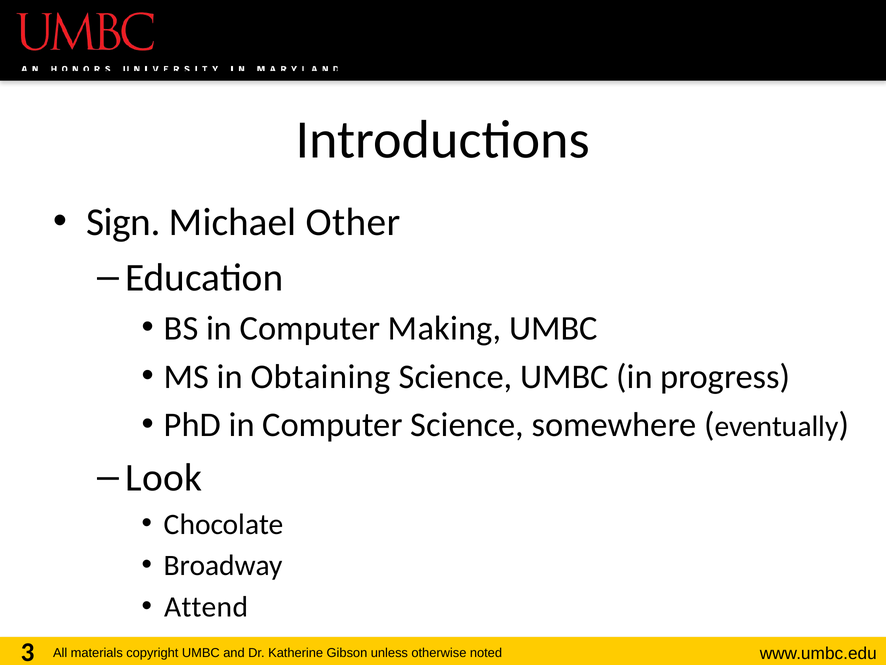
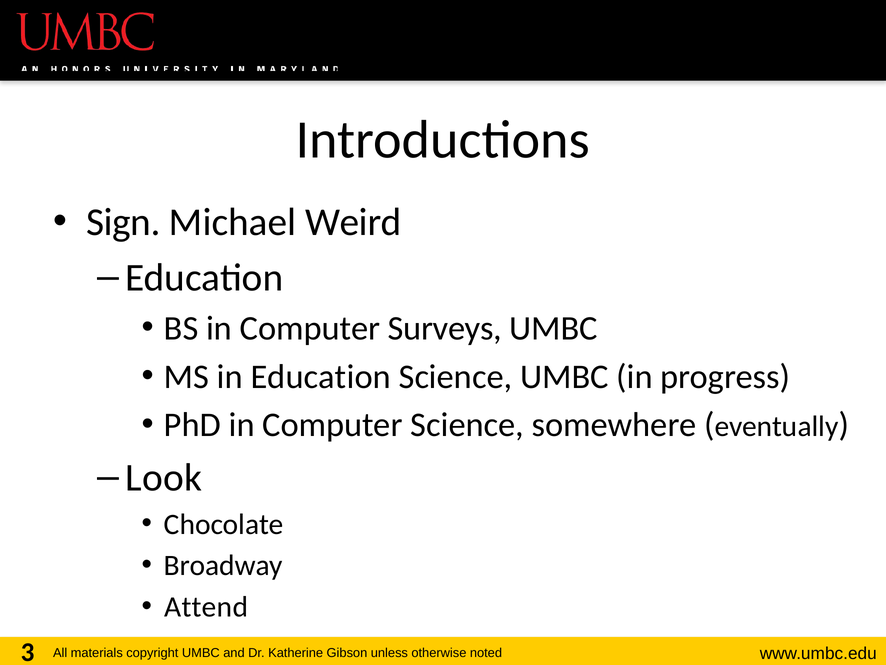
Other: Other -> Weird
Making: Making -> Surveys
in Obtaining: Obtaining -> Education
